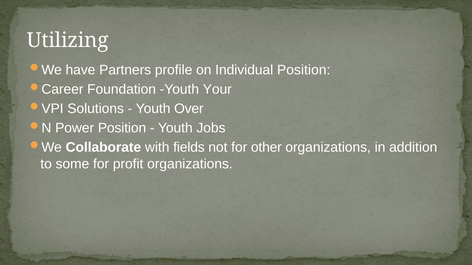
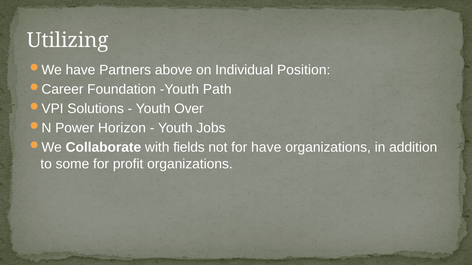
profile: profile -> above
Your: Your -> Path
Power Position: Position -> Horizon
for other: other -> have
